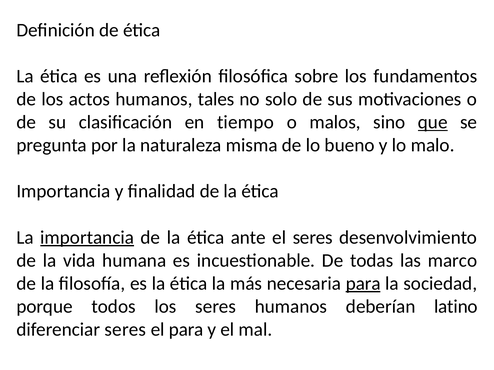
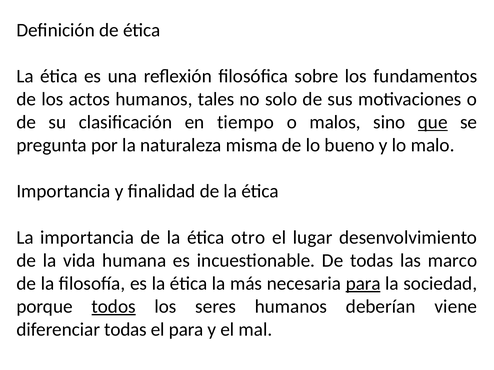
importancia at (87, 238) underline: present -> none
ante: ante -> otro
el seres: seres -> lugar
todos underline: none -> present
latino: latino -> viene
diferenciar seres: seres -> todas
